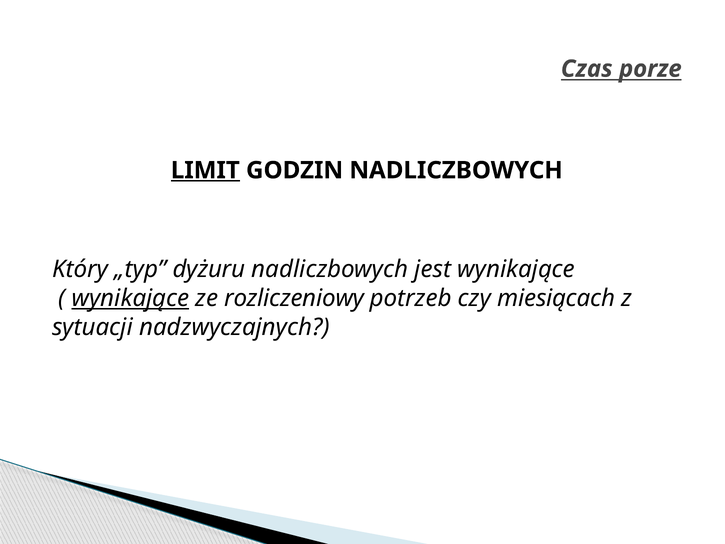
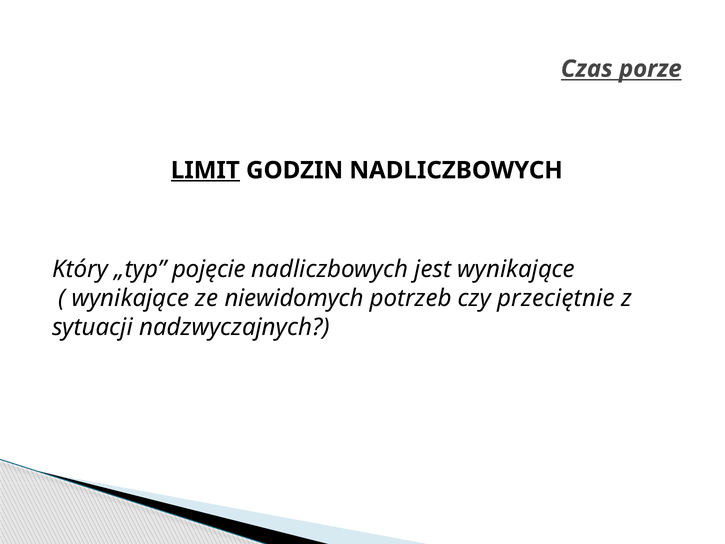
dyżuru: dyżuru -> pojęcie
wynikające at (130, 298) underline: present -> none
rozliczeniowy: rozliczeniowy -> niewidomych
miesiącach: miesiącach -> przeciętnie
